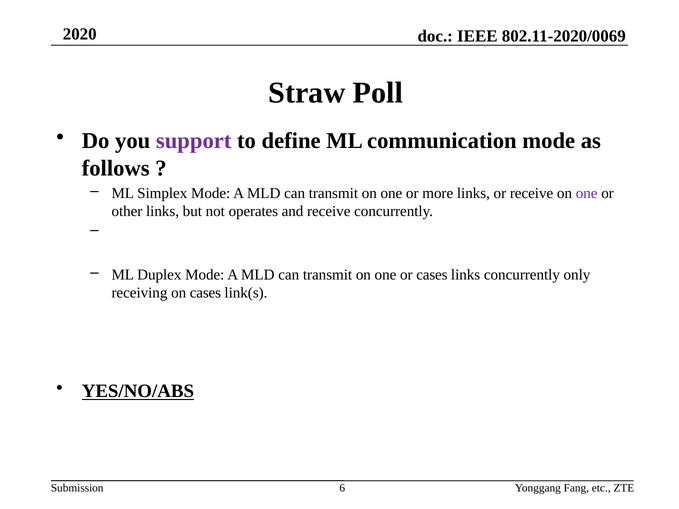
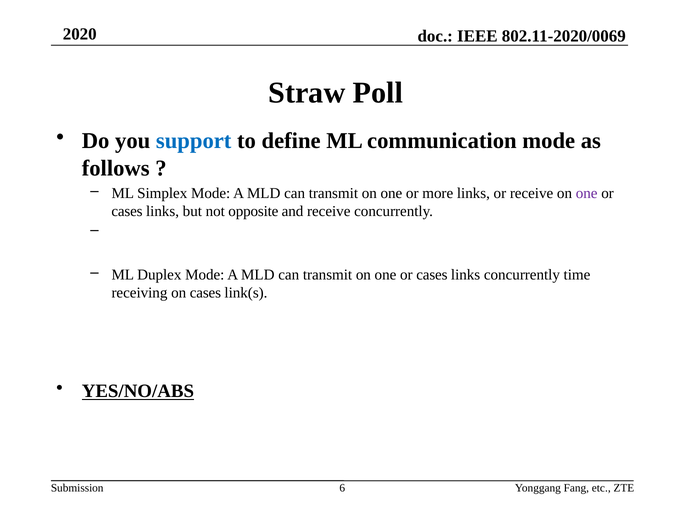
support colour: purple -> blue
other at (127, 211): other -> cases
operates: operates -> opposite
only: only -> time
